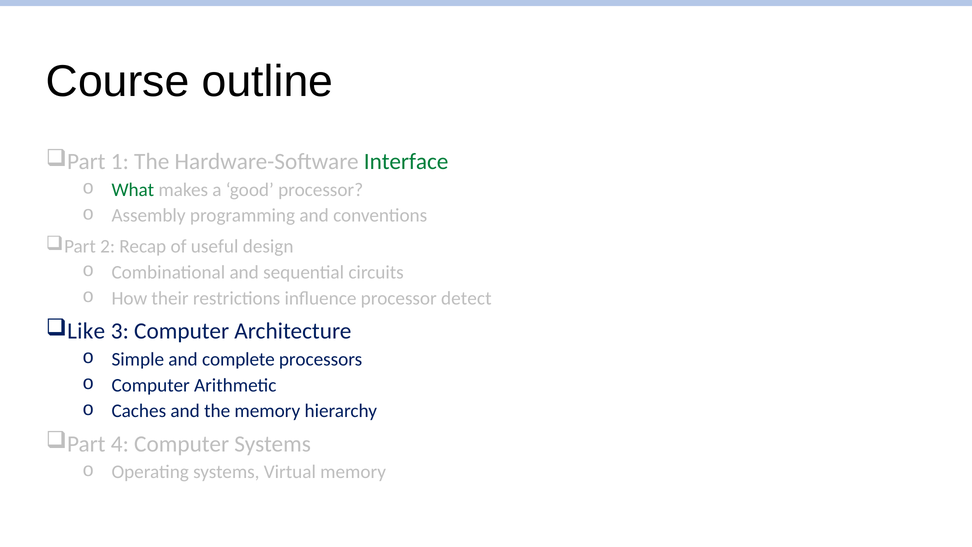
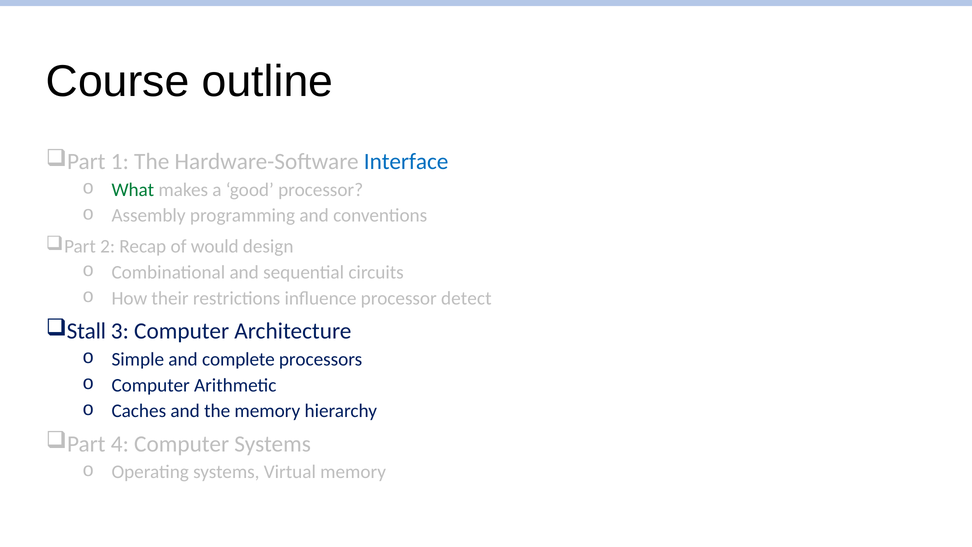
Interface colour: green -> blue
useful: useful -> would
Like: Like -> Stall
